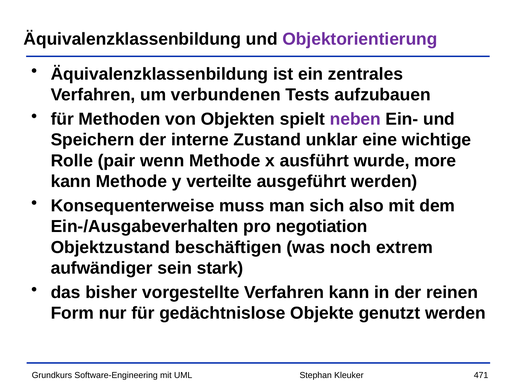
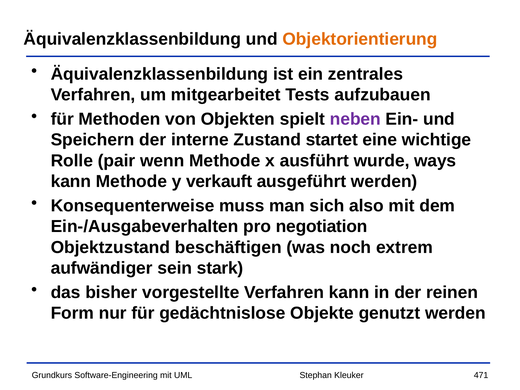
Objektorientierung colour: purple -> orange
verbundenen: verbundenen -> mitgearbeitet
unklar: unklar -> startet
more: more -> ways
verteilte: verteilte -> verkauft
